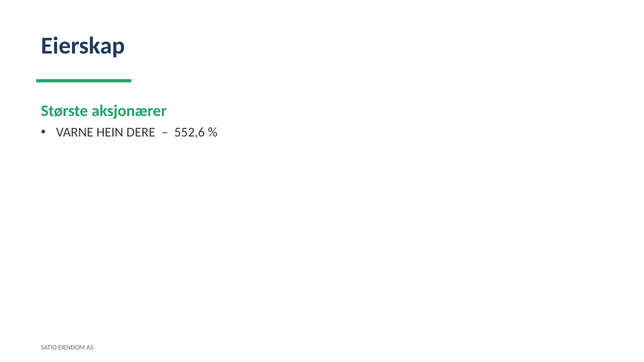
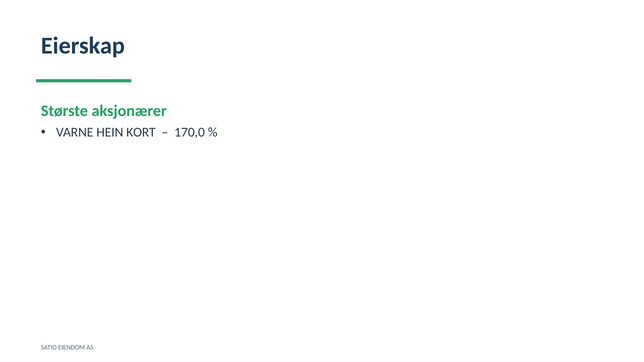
DERE: DERE -> KORT
552,6: 552,6 -> 170,0
